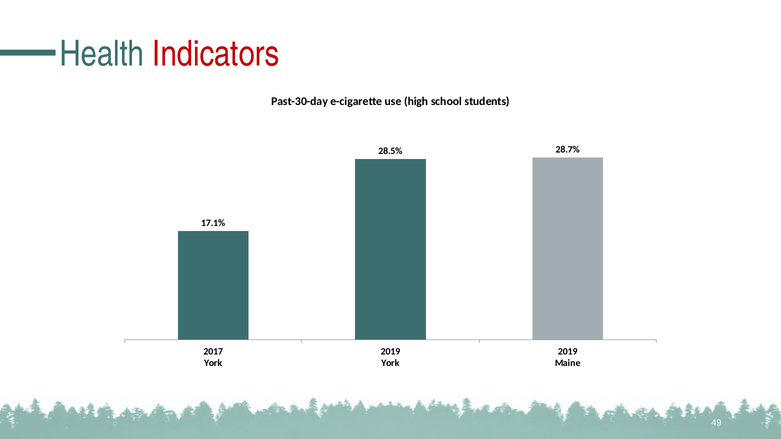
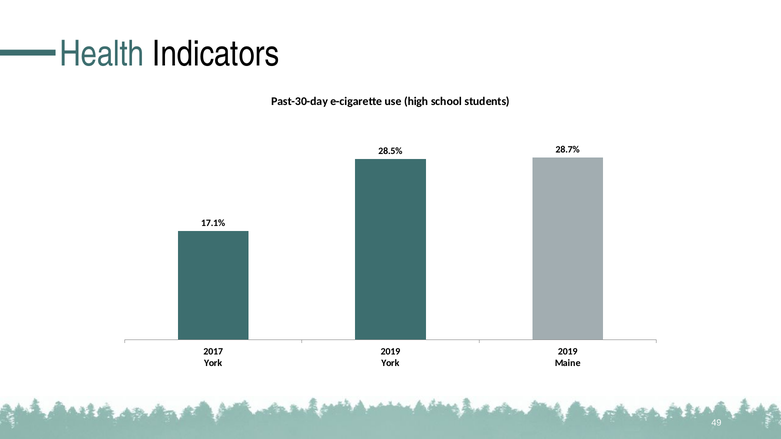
Indicators colour: red -> black
